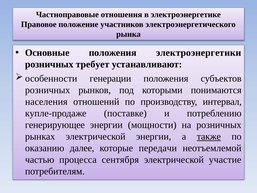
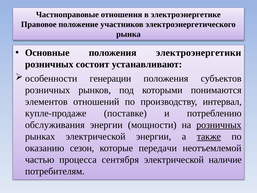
требует: требует -> состоит
населения: населения -> элементов
генерирующее: генерирующее -> обслуживания
розничных at (219, 125) underline: none -> present
далее: далее -> сезон
участие: участие -> наличие
